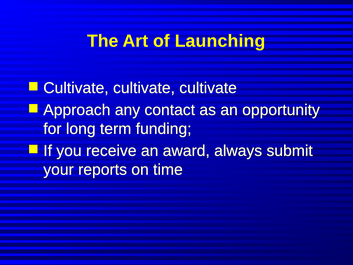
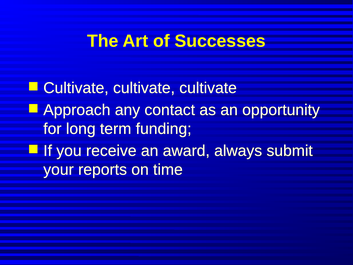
Launching: Launching -> Successes
